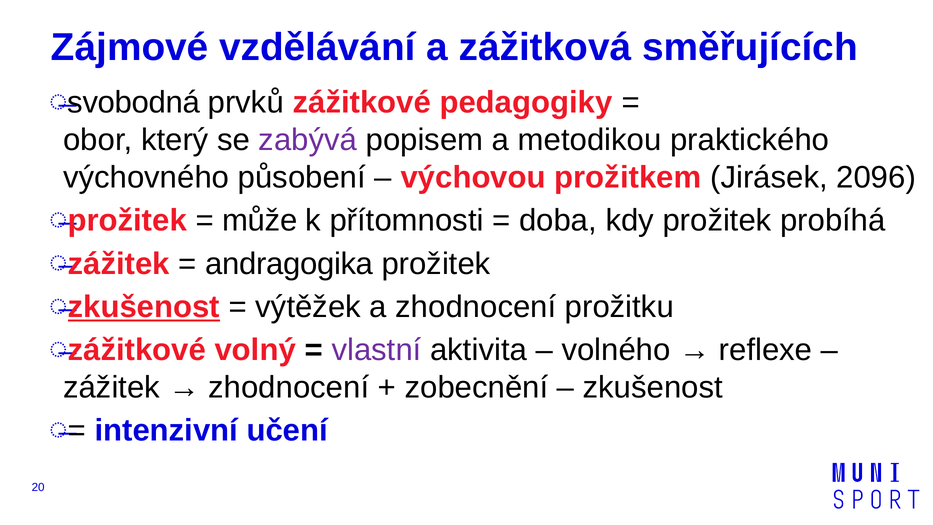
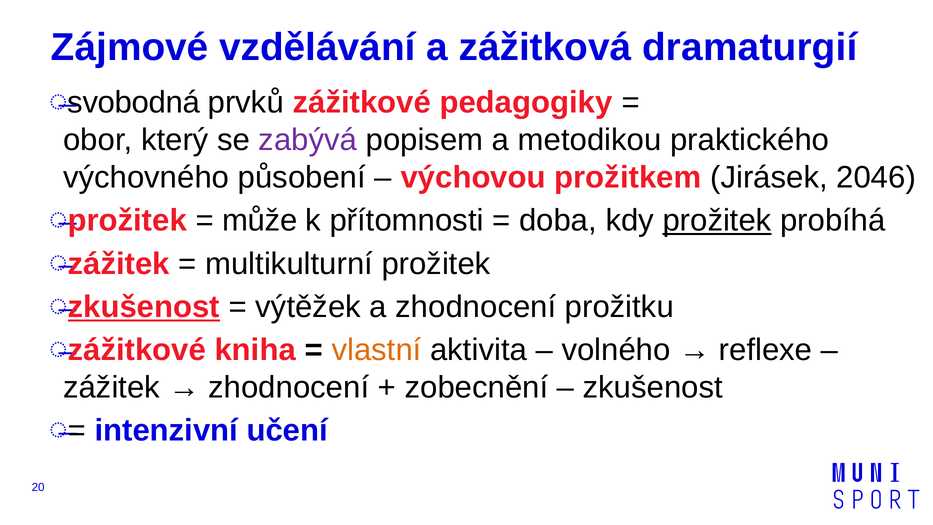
směřujících: směřujících -> dramaturgií
2096: 2096 -> 2046
prožitek at (717, 221) underline: none -> present
andragogika: andragogika -> multikulturní
volný: volný -> kniha
vlastní colour: purple -> orange
